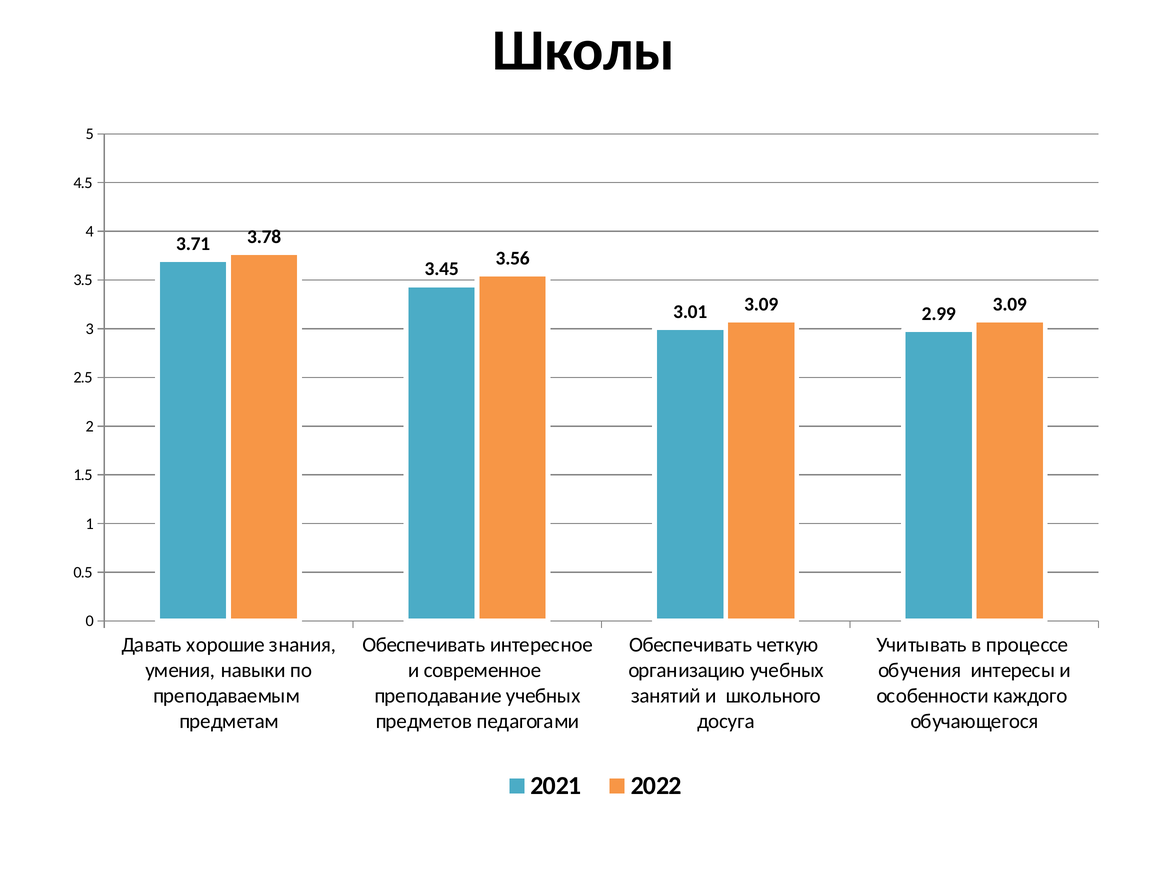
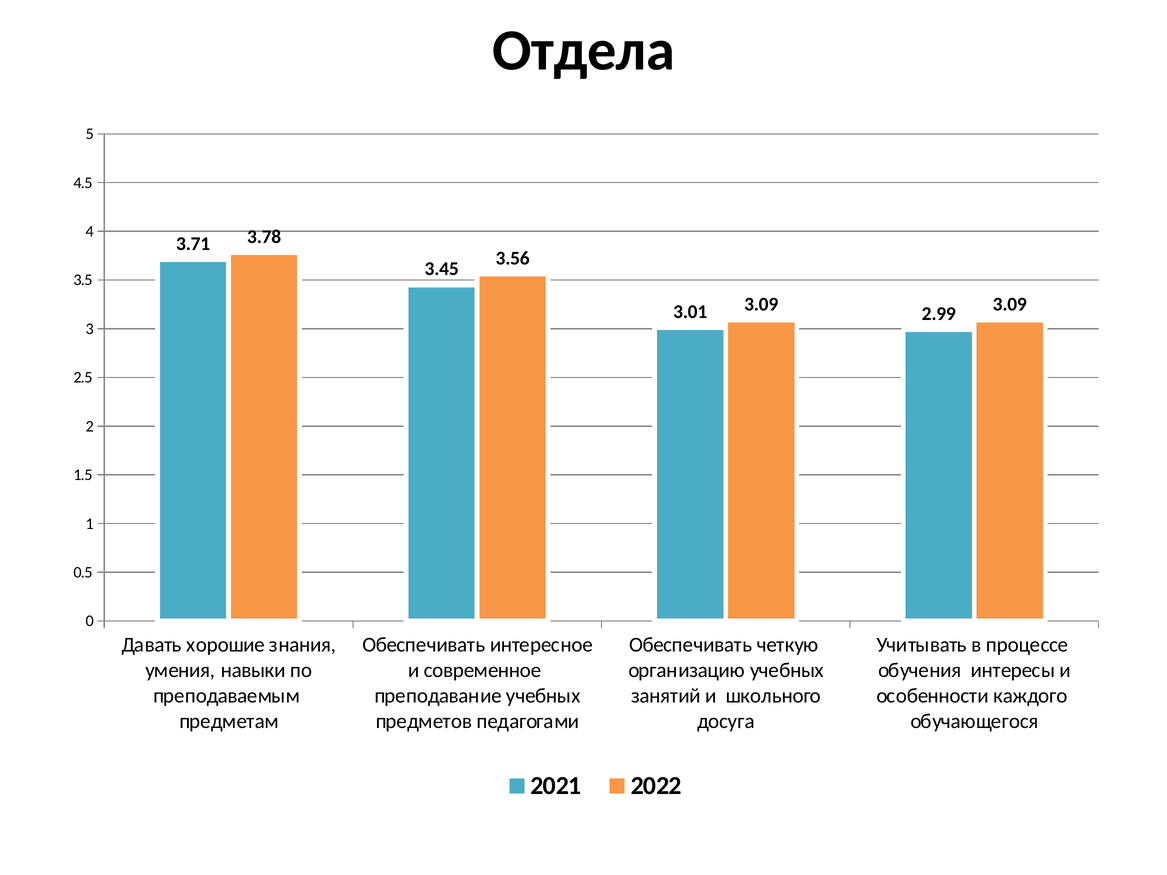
Школы: Школы -> Отдела
